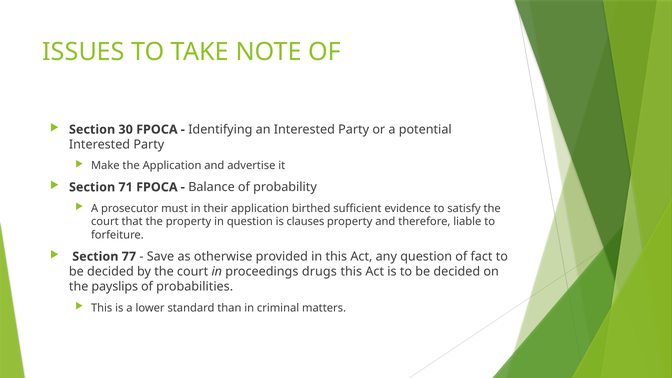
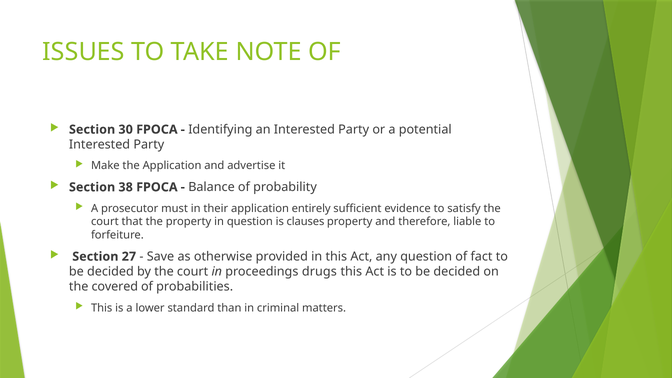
71: 71 -> 38
birthed: birthed -> entirely
77: 77 -> 27
payslips: payslips -> covered
